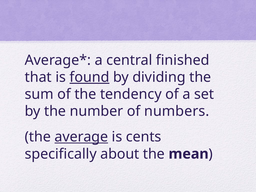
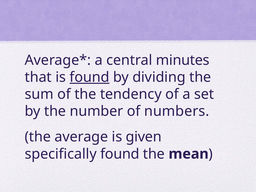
finished: finished -> minutes
average underline: present -> none
cents: cents -> given
specifically about: about -> found
